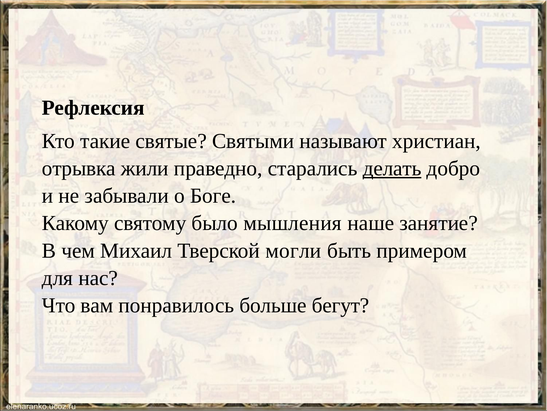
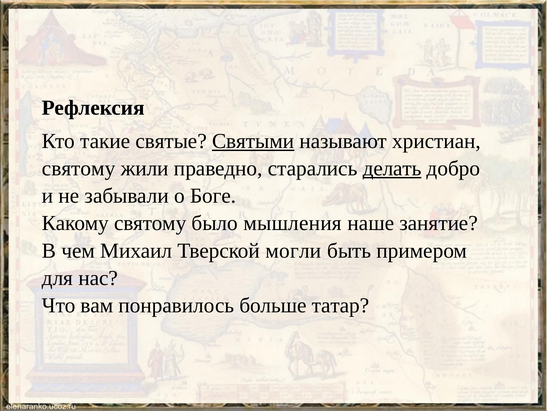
Святыми underline: none -> present
отрывка at (79, 168): отрывка -> святому
бегут: бегут -> татар
